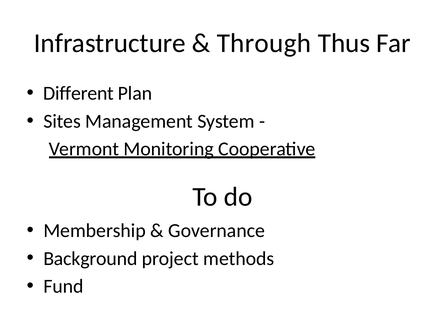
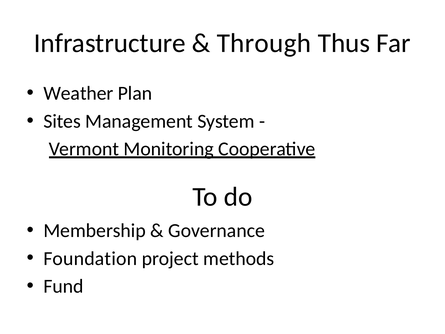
Different: Different -> Weather
Background: Background -> Foundation
